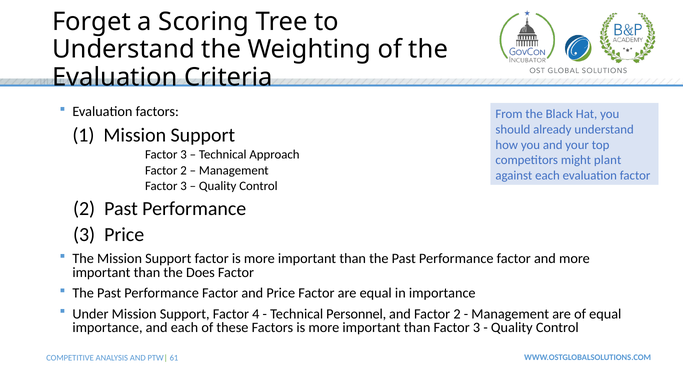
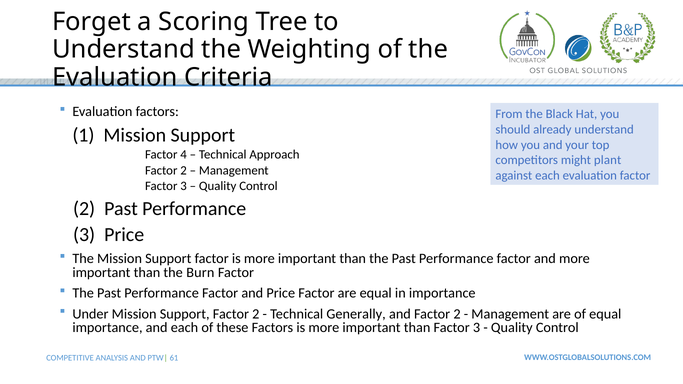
3 at (184, 155): 3 -> 4
Does: Does -> Burn
Support Factor 4: 4 -> 2
Personnel: Personnel -> Generally
